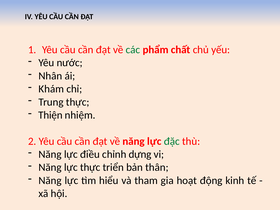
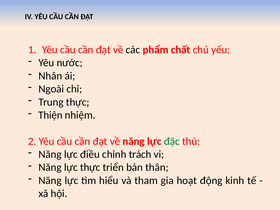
các colour: green -> black
Khám: Khám -> Ngoài
dựng: dựng -> trách
